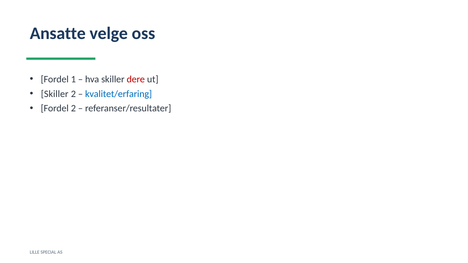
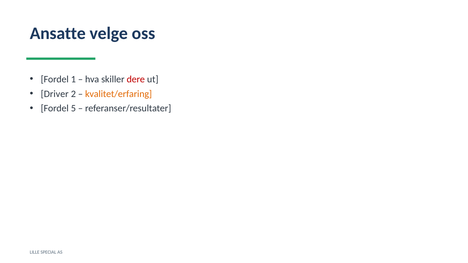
Skiller at (55, 94): Skiller -> Driver
kvalitet/erfaring colour: blue -> orange
Fordel 2: 2 -> 5
